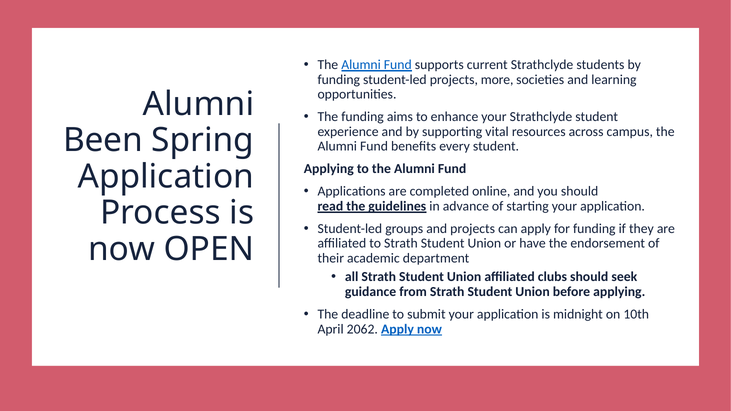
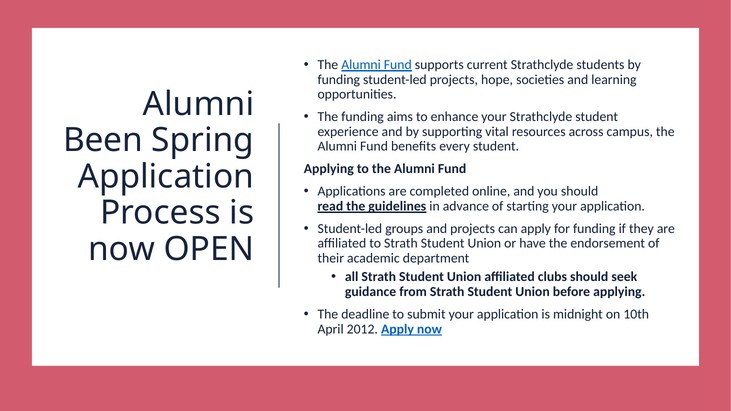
more: more -> hope
2062: 2062 -> 2012
